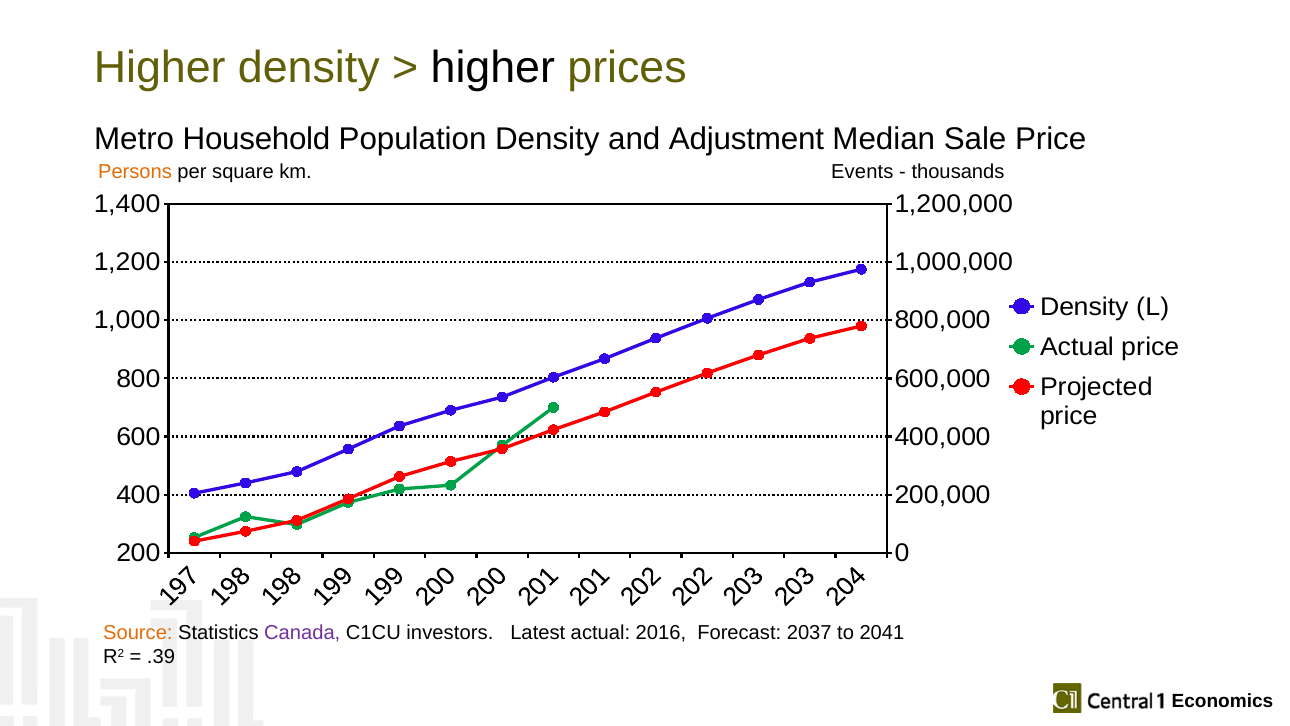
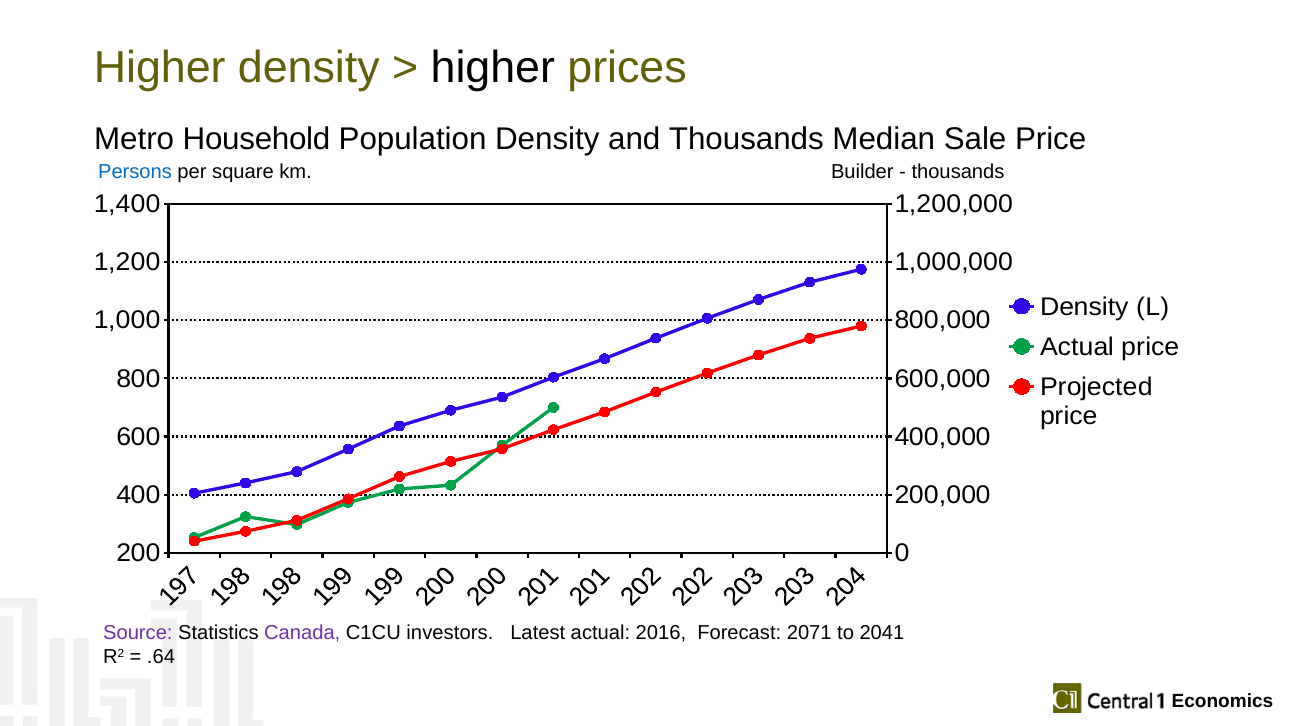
and Adjustment: Adjustment -> Thousands
Persons colour: orange -> blue
Events: Events -> Builder
Source colour: orange -> purple
2037: 2037 -> 2071
.39: .39 -> .64
